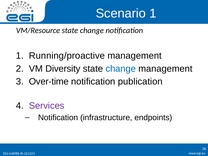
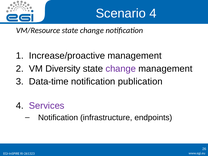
Scenario 1: 1 -> 4
Running/proactive: Running/proactive -> Increase/proactive
change at (121, 69) colour: blue -> purple
Over-time: Over-time -> Data-time
